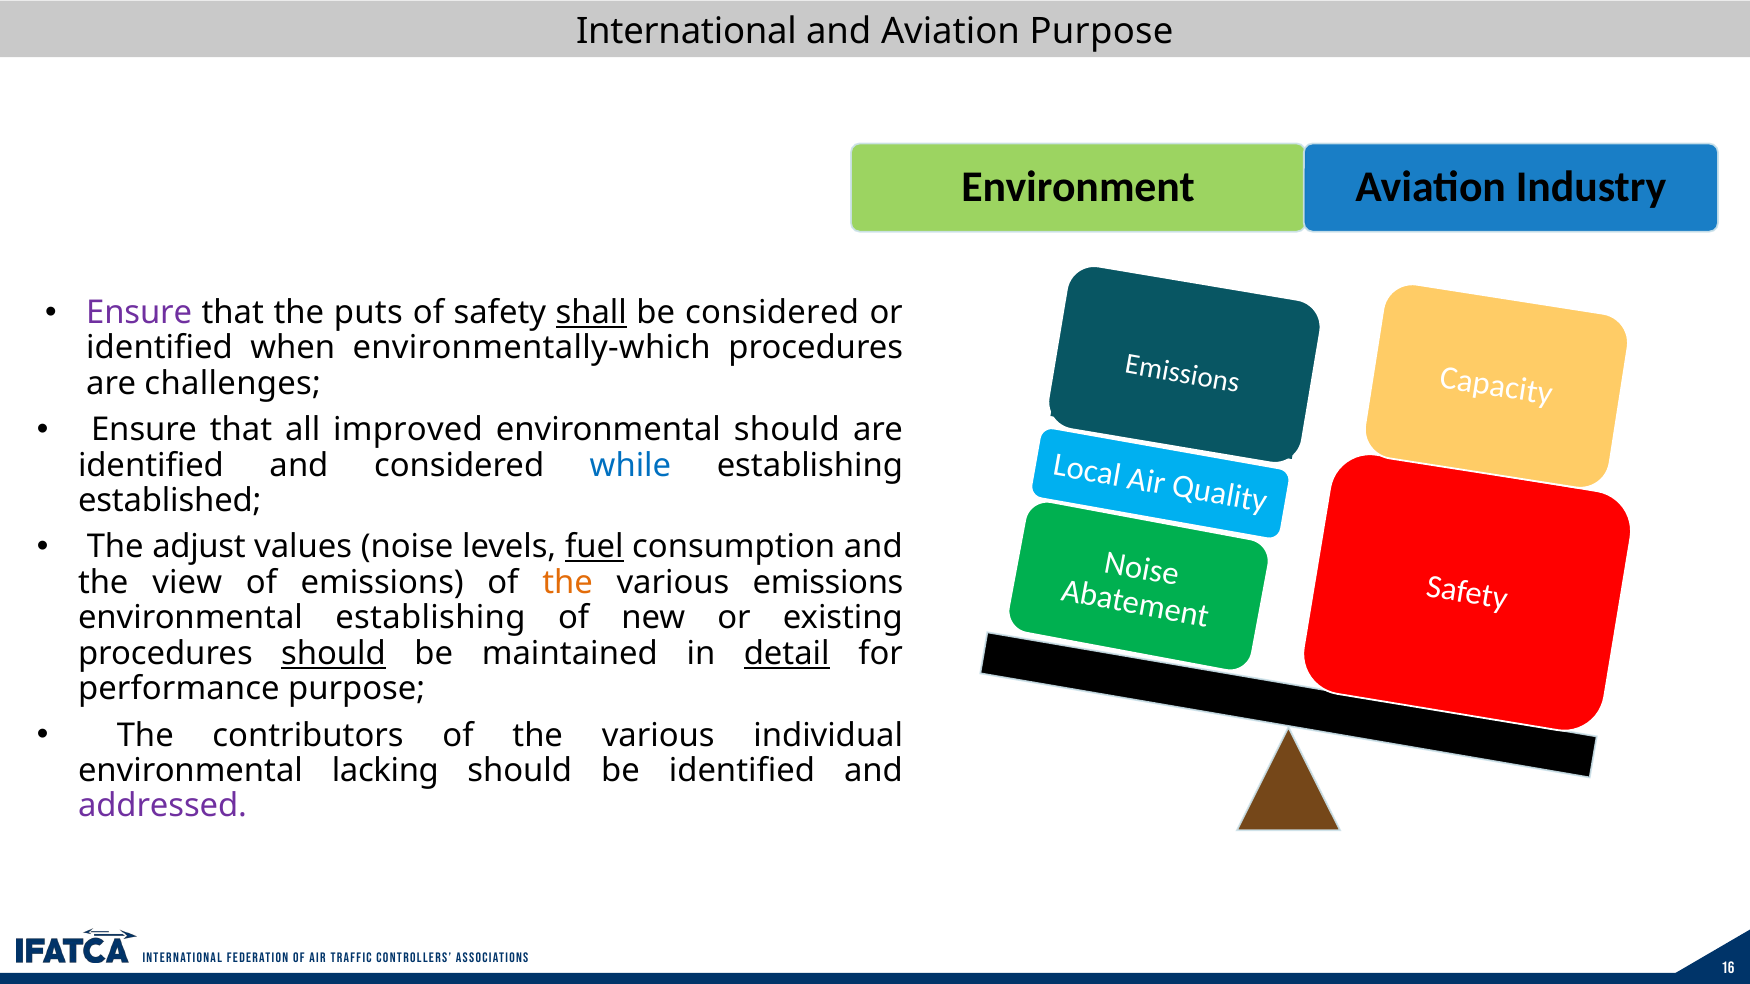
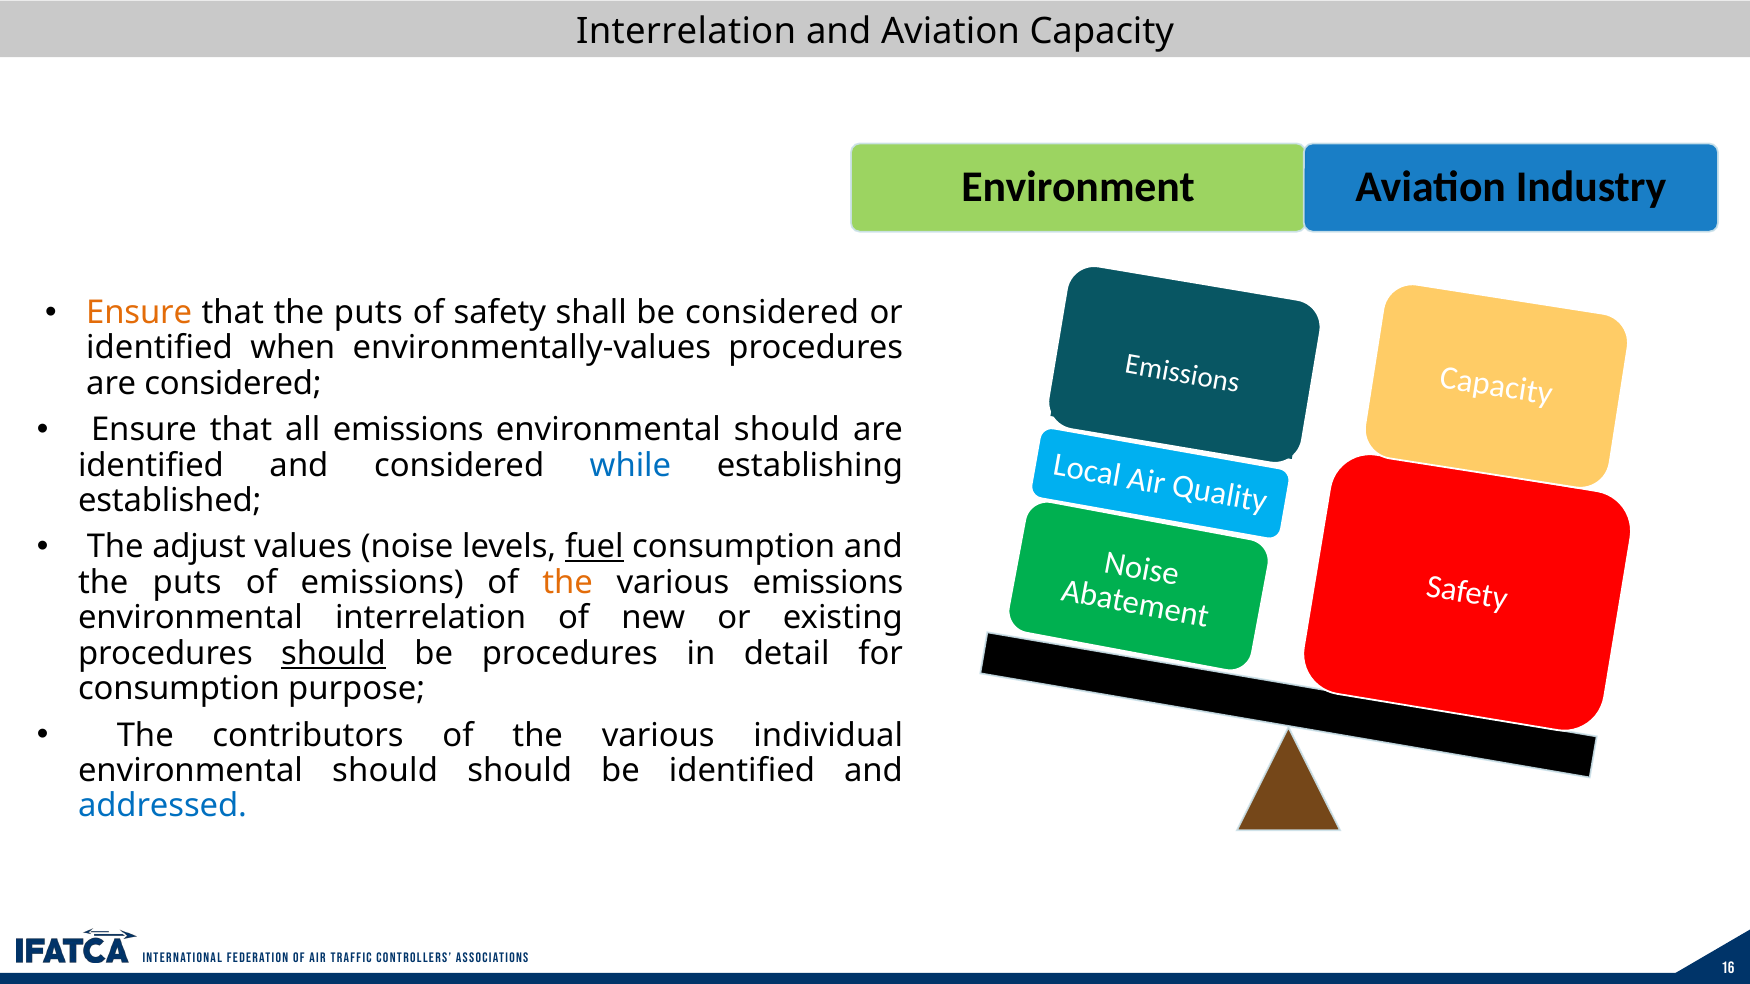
International at (686, 31): International -> Interrelation
Aviation Purpose: Purpose -> Capacity
Ensure at (139, 313) colour: purple -> orange
shall underline: present -> none
environmentally-which: environmentally-which -> environmentally-values
are challenges: challenges -> considered
all improved: improved -> emissions
view at (187, 583): view -> puts
environmental establishing: establishing -> interrelation
be maintained: maintained -> procedures
detail underline: present -> none
performance at (179, 689): performance -> consumption
lacking at (385, 771): lacking -> should
addressed colour: purple -> blue
